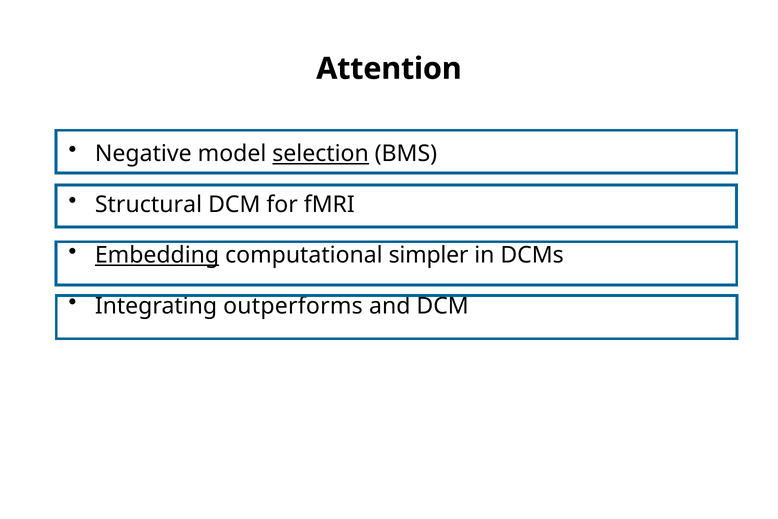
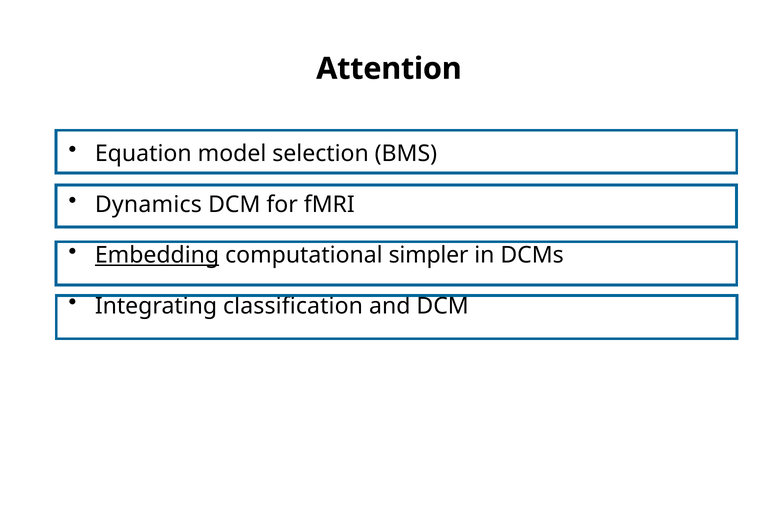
Negative: Negative -> Equation
selection underline: present -> none
Structural: Structural -> Dynamics
outperforms: outperforms -> classification
